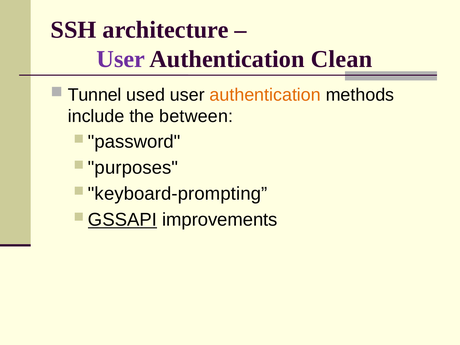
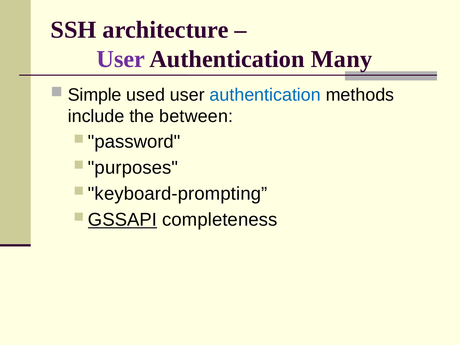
Clean: Clean -> Many
Tunnel: Tunnel -> Simple
authentication at (265, 95) colour: orange -> blue
improvements: improvements -> completeness
